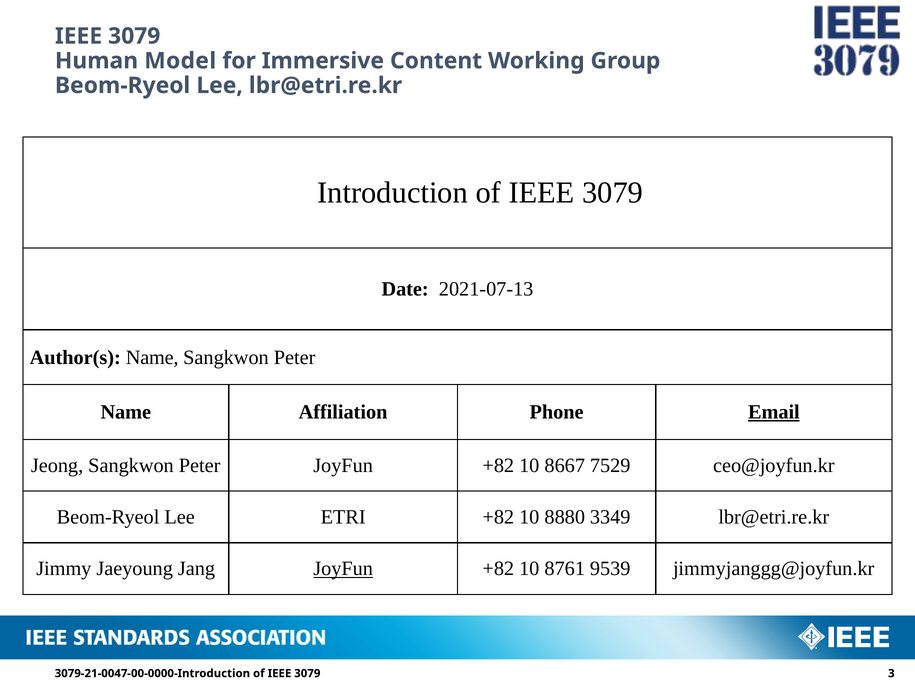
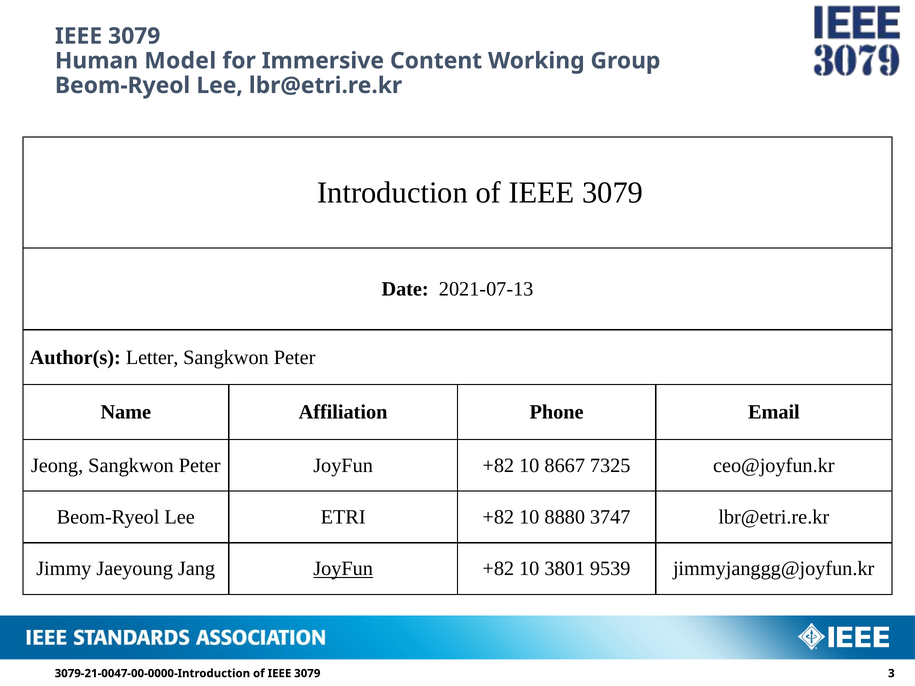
Author(s Name: Name -> Letter
Email underline: present -> none
7529: 7529 -> 7325
3349: 3349 -> 3747
8761: 8761 -> 3801
